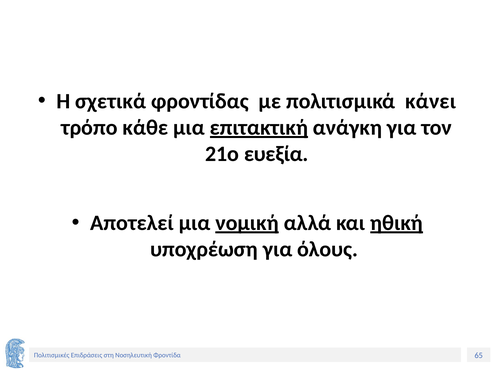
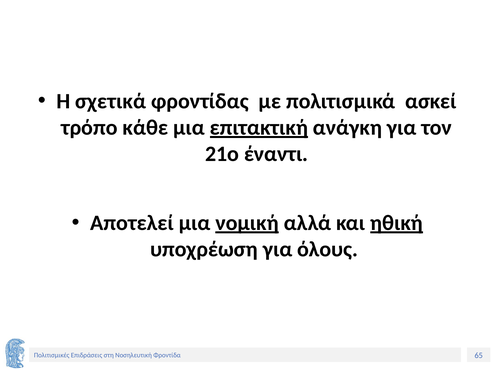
κάνει: κάνει -> ασκεί
ευεξία: ευεξία -> έναντι
